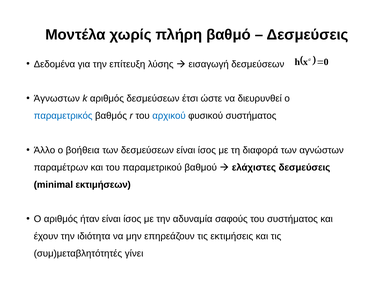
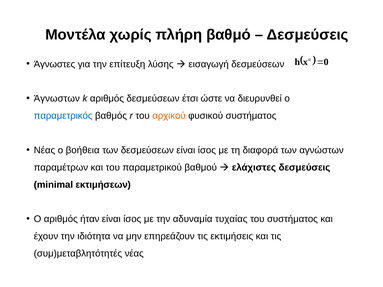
Δεδομένα: Δεδομένα -> Άγνωστες
αρχικού colour: blue -> orange
Άλλο at (44, 150): Άλλο -> Νέας
σαφούς: σαφούς -> τυχαίας
συμ)μεταβλητότητές γίνει: γίνει -> νέας
